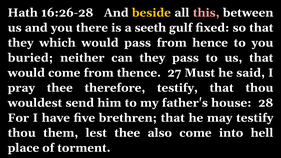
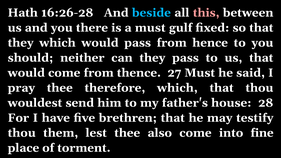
beside colour: yellow -> light blue
a seeth: seeth -> must
buried: buried -> should
therefore testify: testify -> which
hell: hell -> fine
